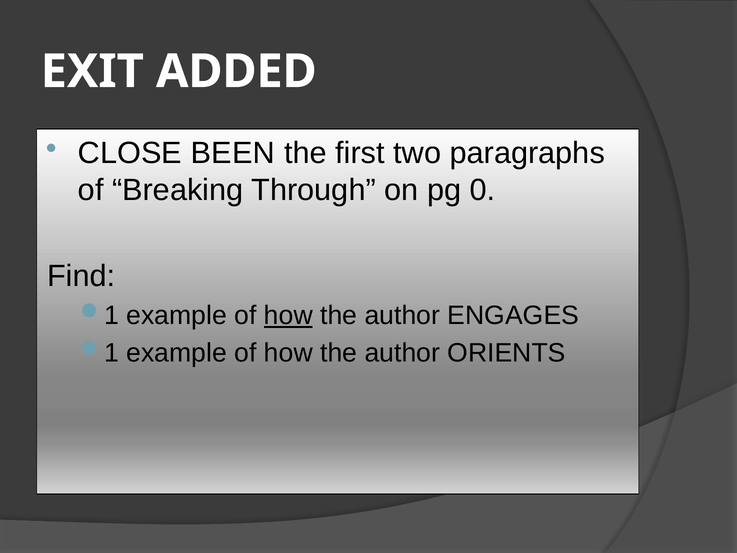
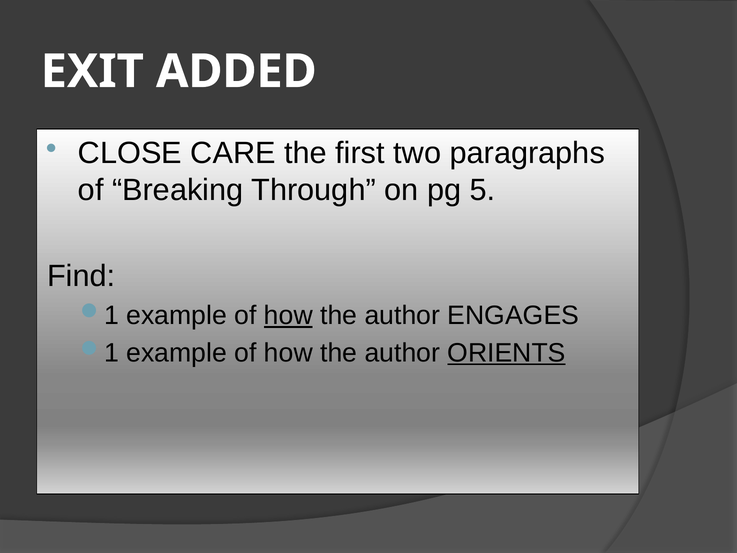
BEEN: BEEN -> CARE
0: 0 -> 5
ORIENTS underline: none -> present
